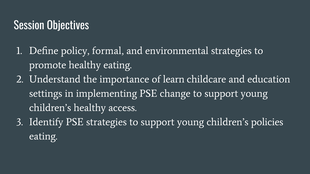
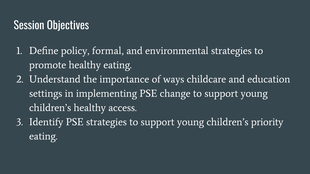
learn: learn -> ways
policies: policies -> priority
